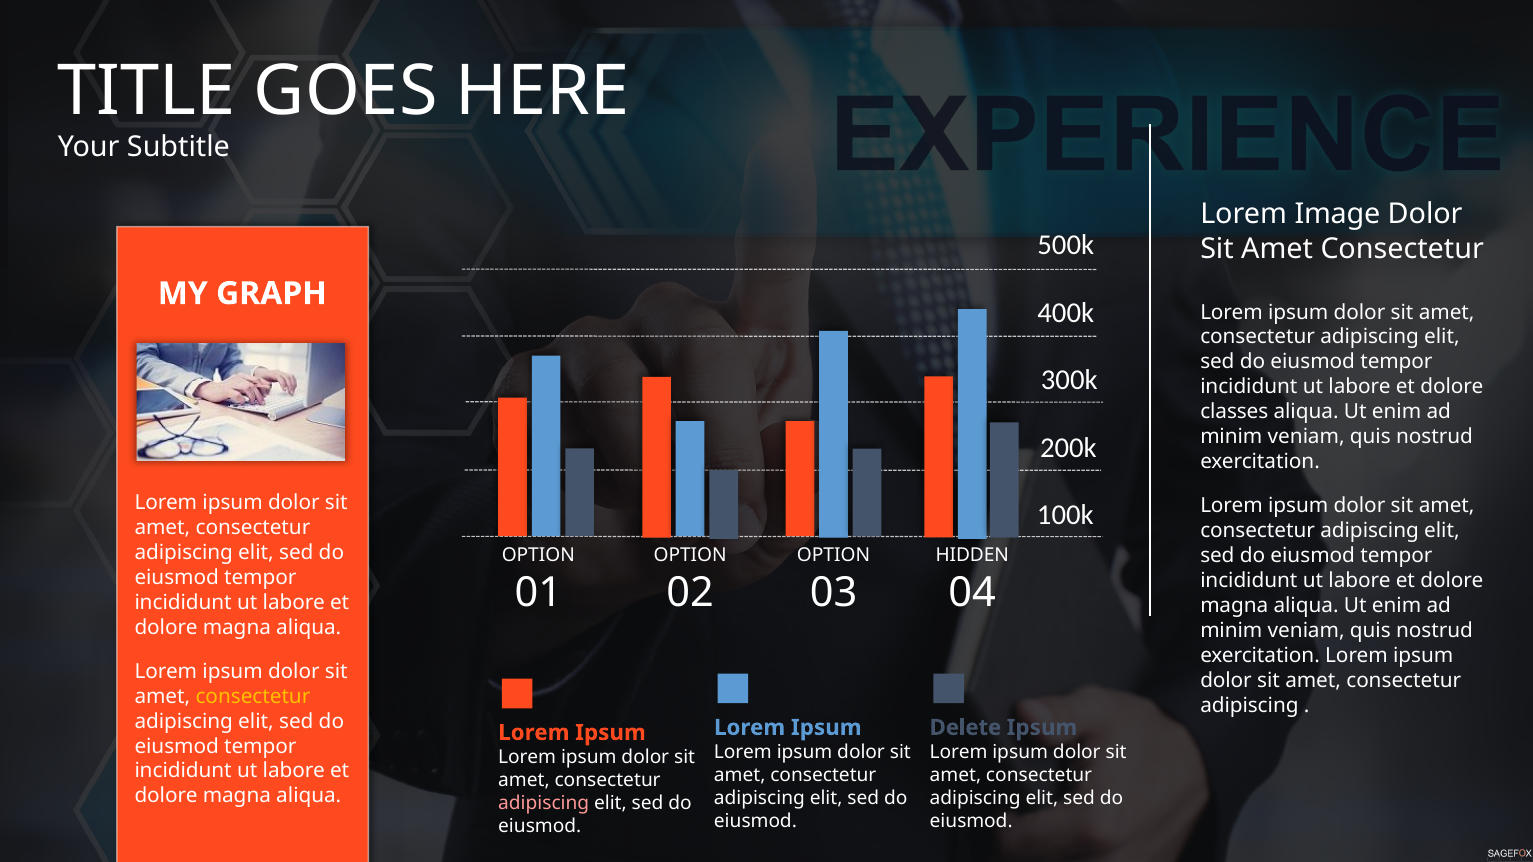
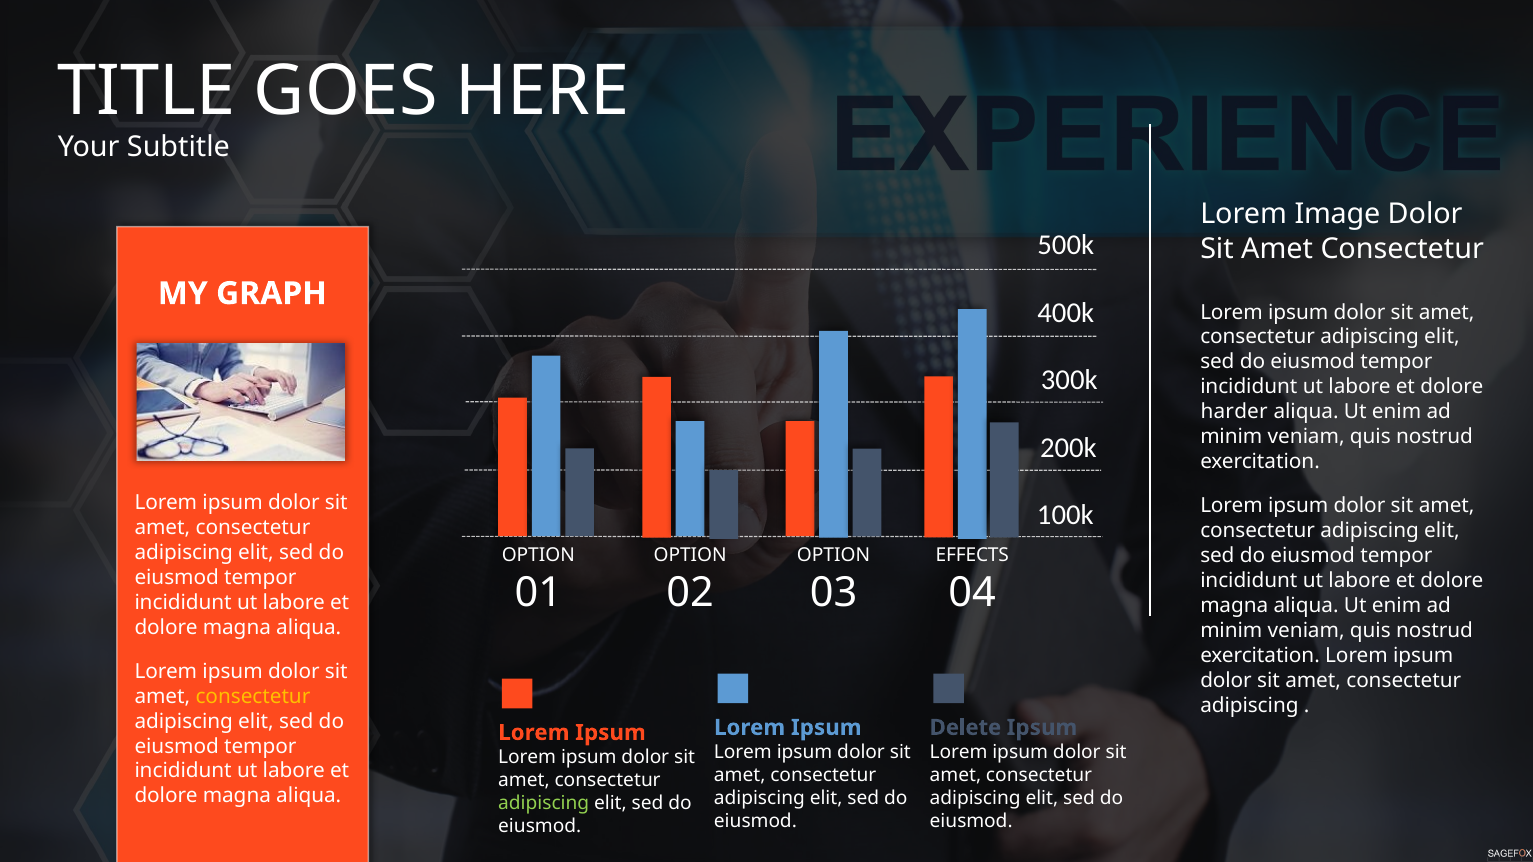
classes: classes -> harder
HIDDEN: HIDDEN -> EFFECTS
adipiscing at (544, 804) colour: pink -> light green
